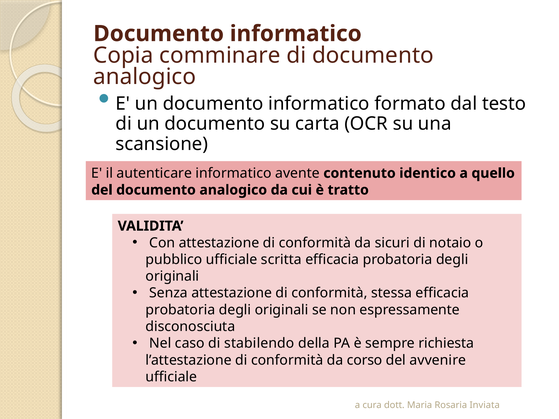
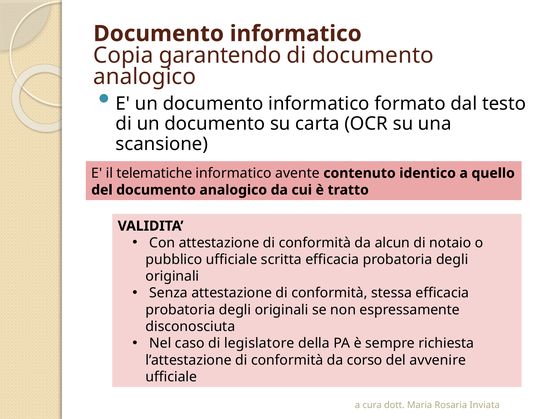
comminare: comminare -> garantendo
autenticare: autenticare -> telematiche
sicuri: sicuri -> alcun
stabilendo: stabilendo -> legislatore
